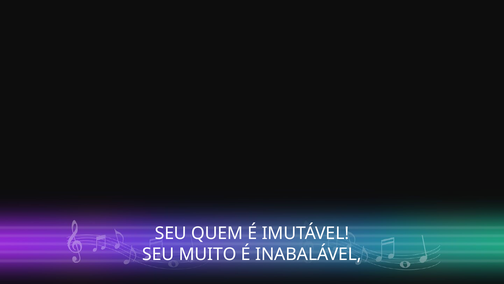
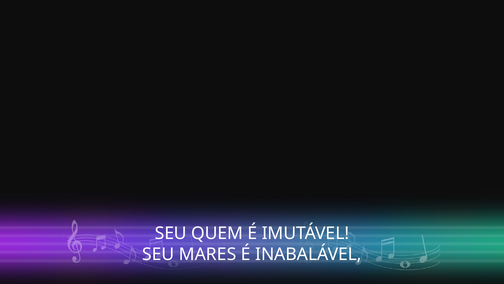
MUITO: MUITO -> MARES
